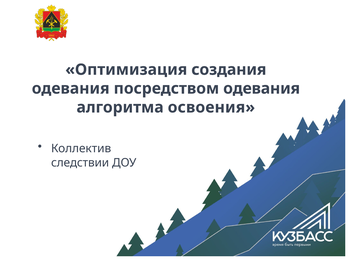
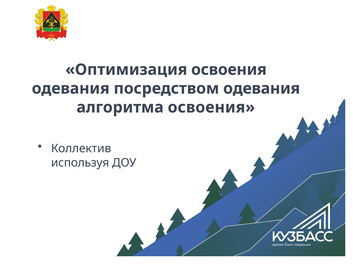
Оптимизация создания: создания -> освоения
следствии: следствии -> используя
